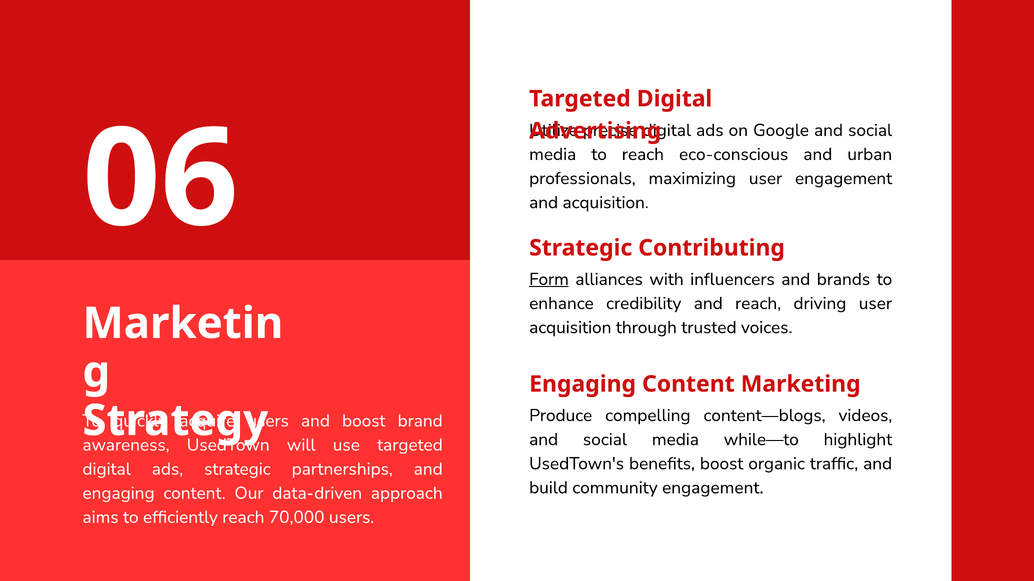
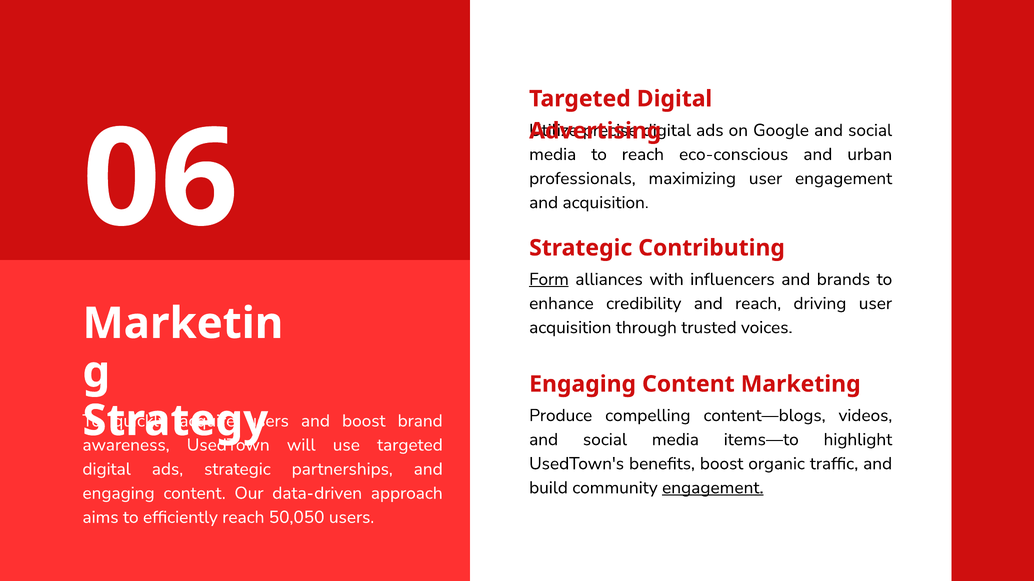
while—to: while—to -> items—to
engagement at (713, 488) underline: none -> present
70,000: 70,000 -> 50,050
